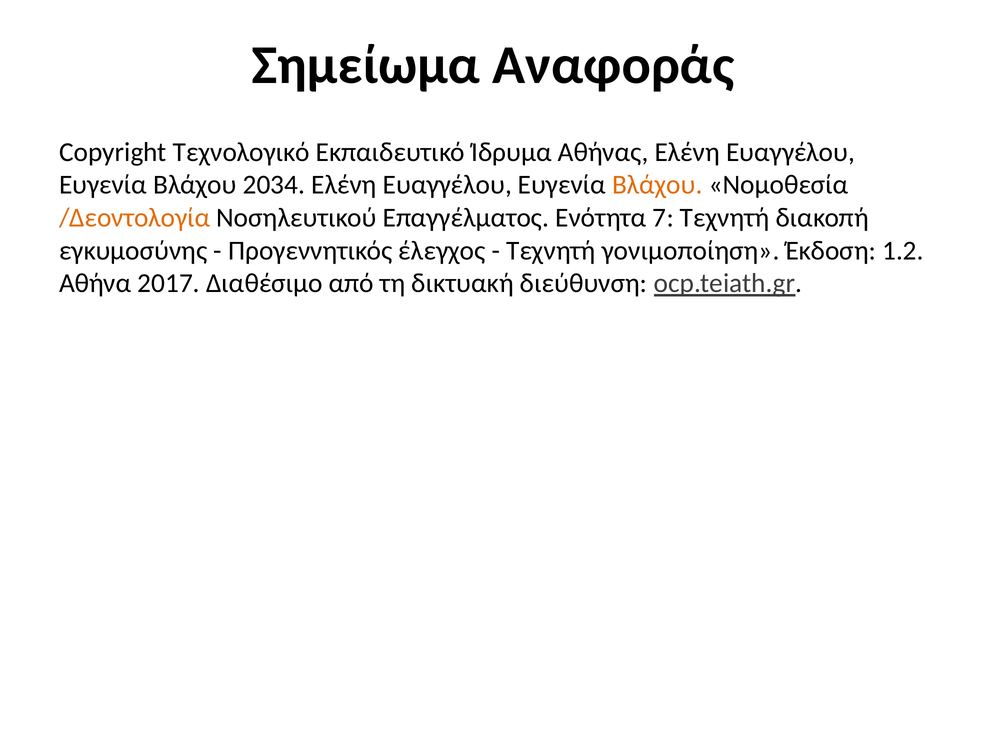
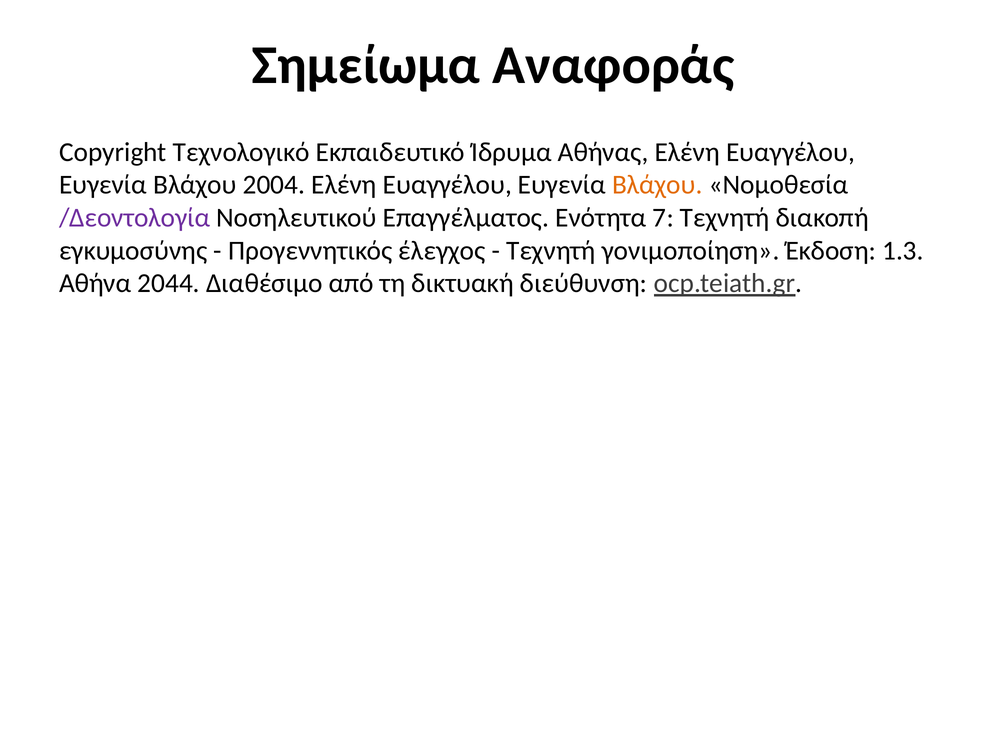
2034: 2034 -> 2004
/Δεοντολογία colour: orange -> purple
1.2: 1.2 -> 1.3
2017: 2017 -> 2044
